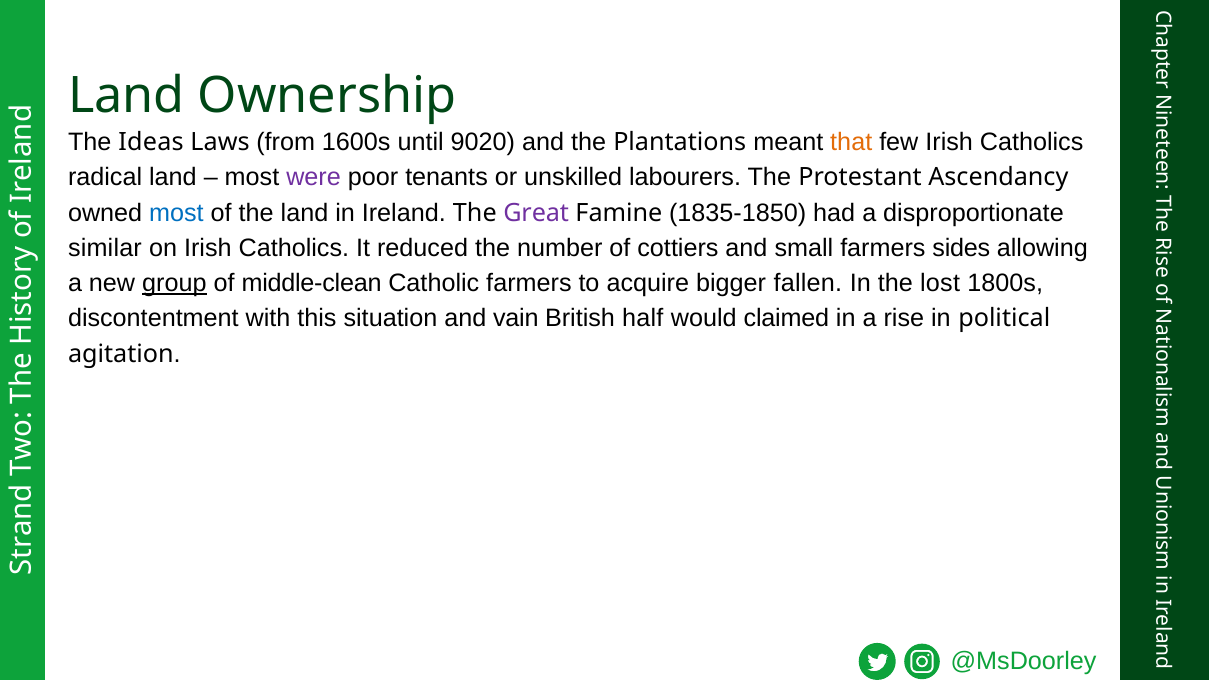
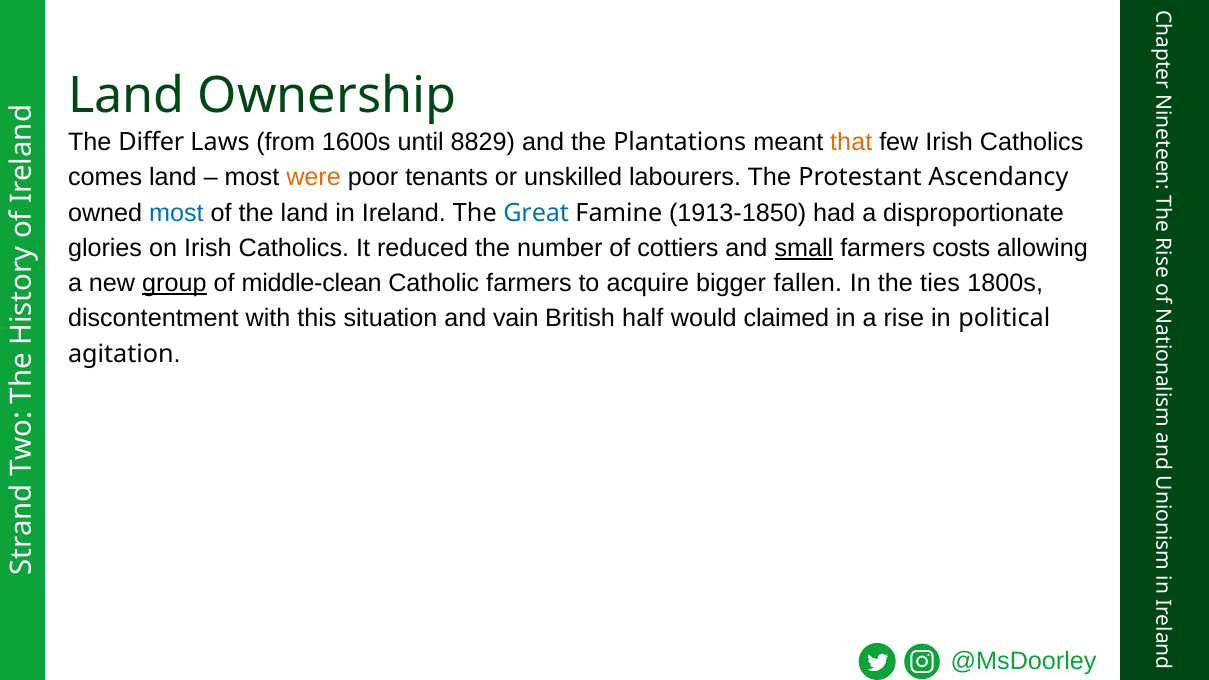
Ideas: Ideas -> Differ
9020: 9020 -> 8829
radical: radical -> comes
were colour: purple -> orange
Great colour: purple -> blue
1835-1850: 1835-1850 -> 1913-1850
similar: similar -> glories
small underline: none -> present
sides: sides -> costs
lost: lost -> ties
